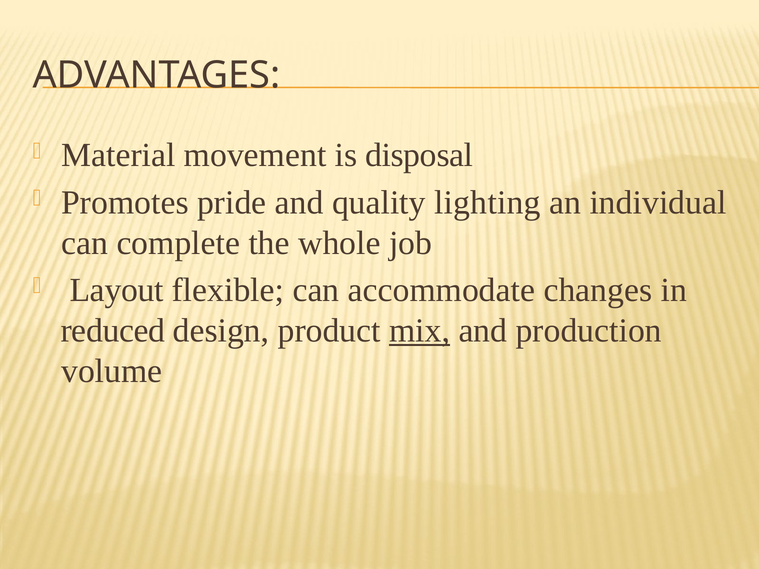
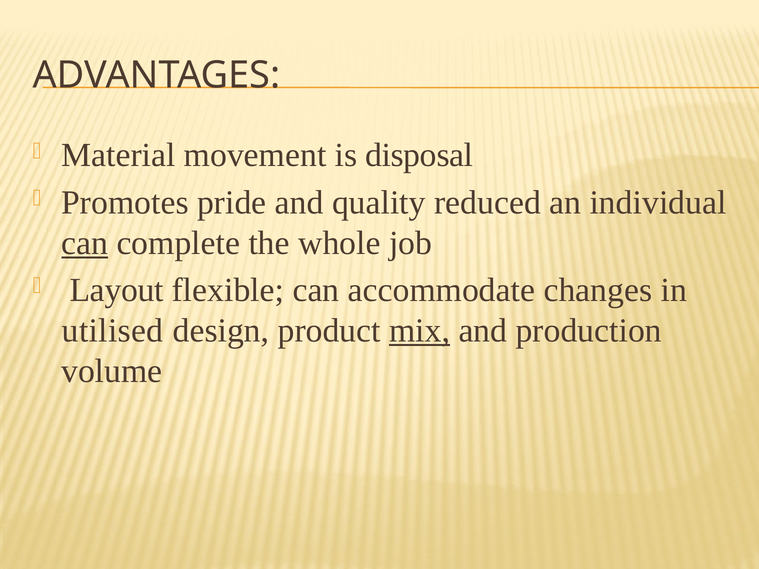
lighting: lighting -> reduced
can at (85, 243) underline: none -> present
reduced: reduced -> utilised
